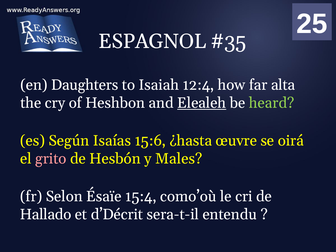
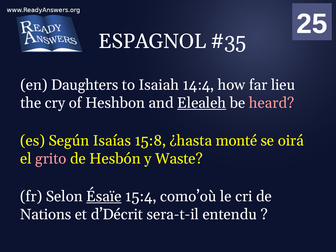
12:4: 12:4 -> 14:4
alta: alta -> lieu
heard colour: light green -> pink
15:6: 15:6 -> 15:8
œuvre: œuvre -> monté
Males: Males -> Waste
Ésaïe underline: none -> present
Hallado: Hallado -> Nations
